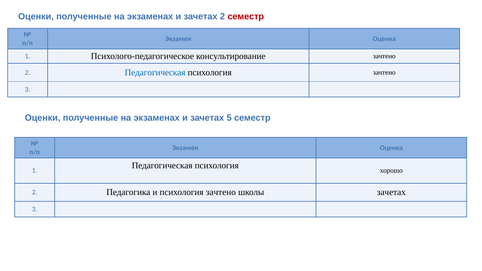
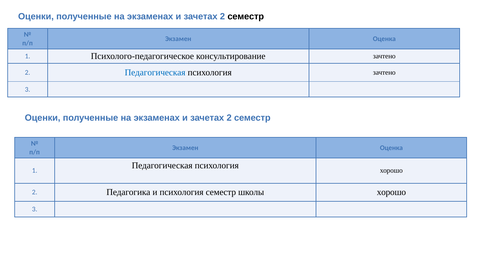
семестр at (246, 16) colour: red -> black
5 at (229, 118): 5 -> 2
и психология зачтено: зачтено -> семестр
школы зачетах: зачетах -> хорошо
